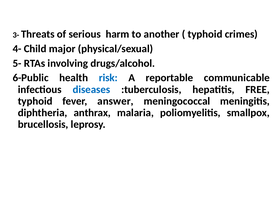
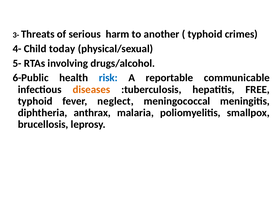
major: major -> today
diseases colour: blue -> orange
answer: answer -> neglect
